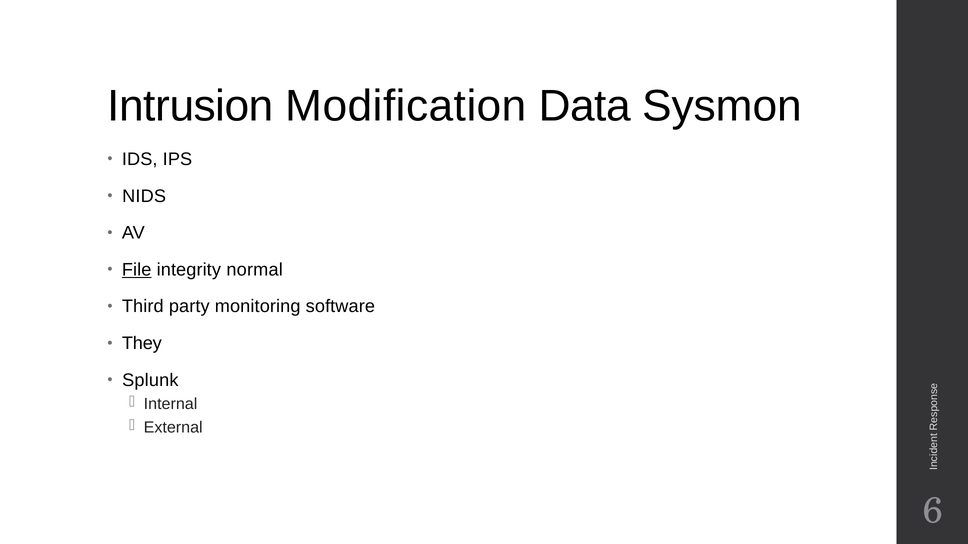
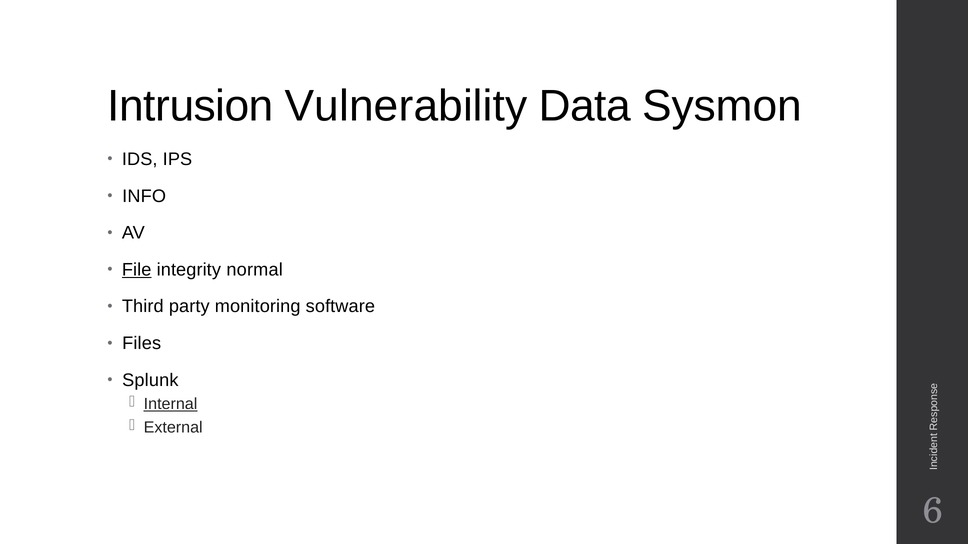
Modification: Modification -> Vulnerability
NIDS: NIDS -> INFO
They: They -> Files
Internal underline: none -> present
